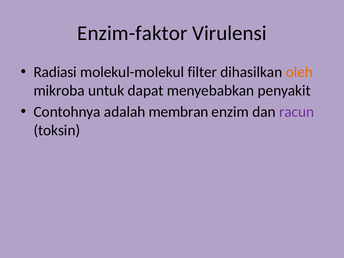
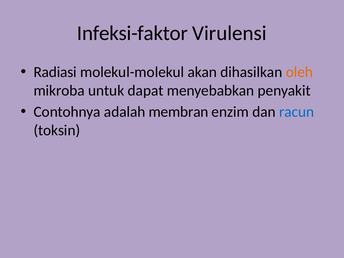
Enzim-faktor: Enzim-faktor -> Infeksi-faktor
filter: filter -> akan
racun colour: purple -> blue
